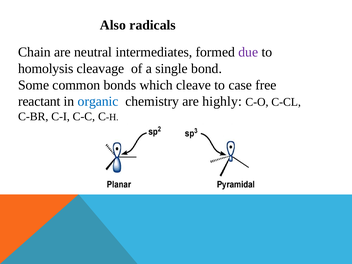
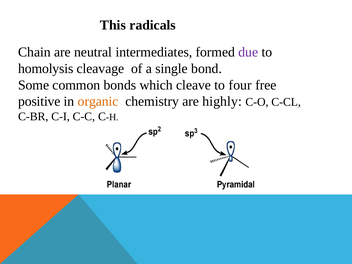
Also: Also -> This
case: case -> four
reactant: reactant -> positive
organic colour: blue -> orange
